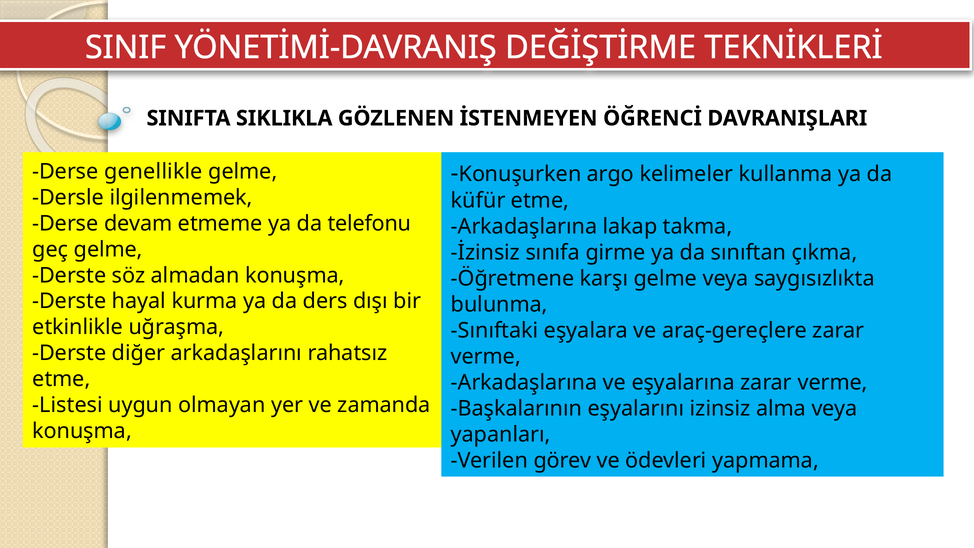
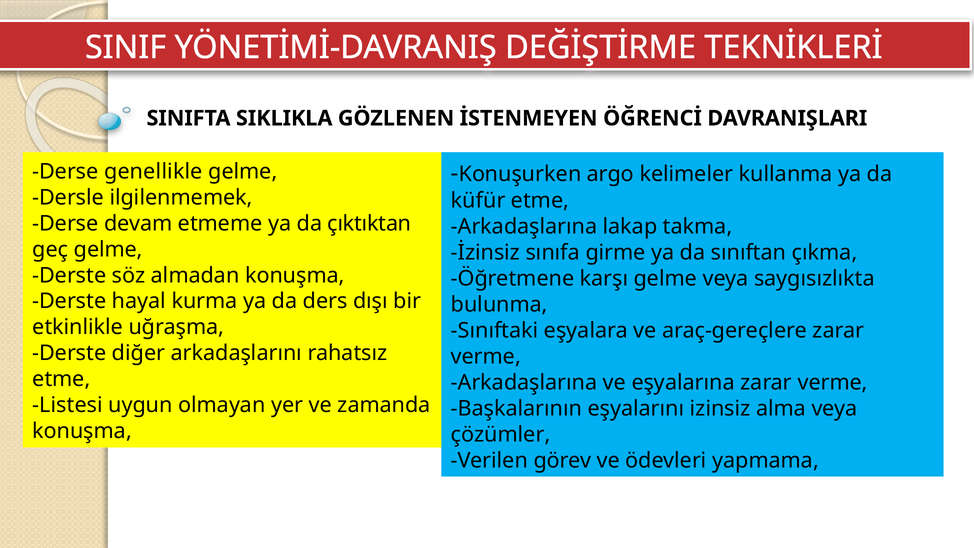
telefonu: telefonu -> çıktıktan
yapanları: yapanları -> çözümler
